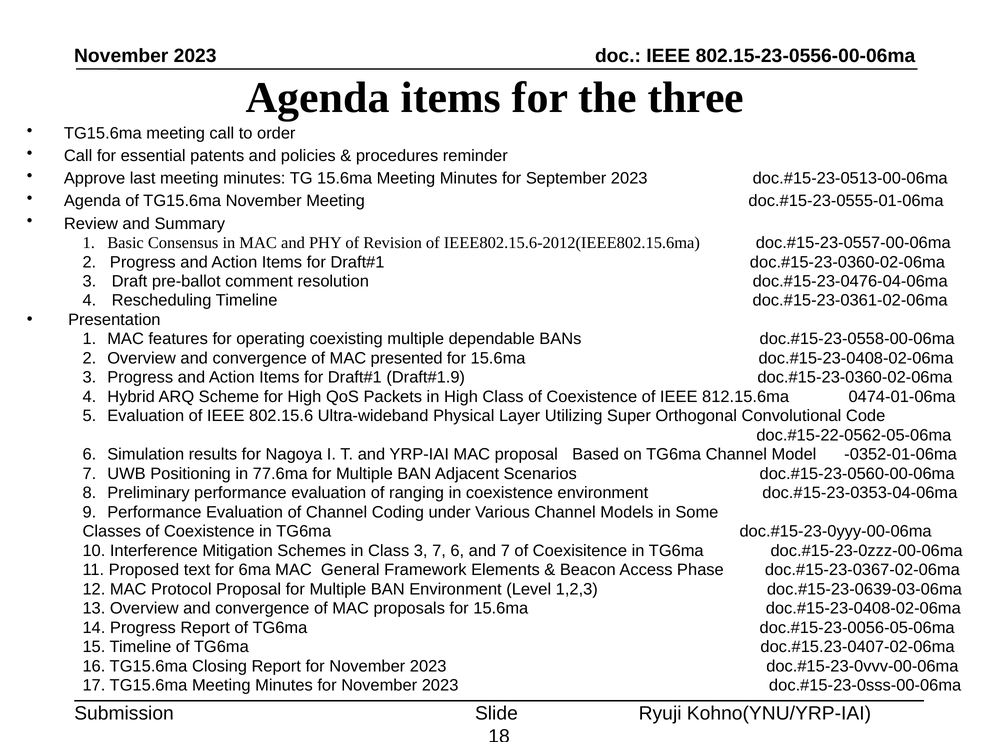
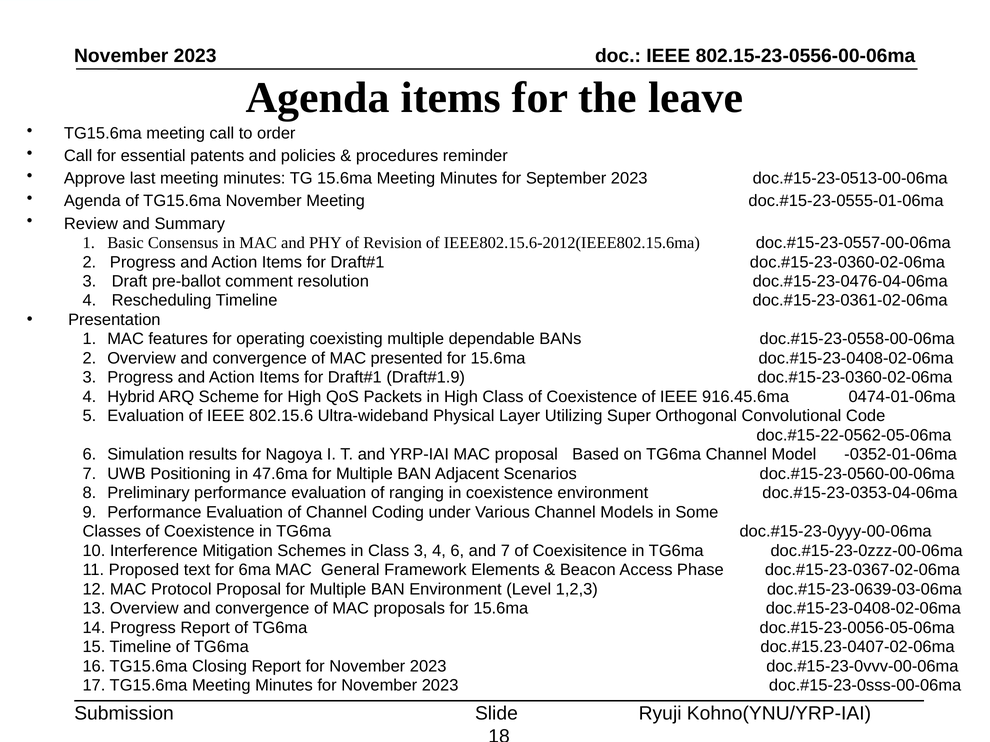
three: three -> leave
812.15.6ma: 812.15.6ma -> 916.45.6ma
77.6ma: 77.6ma -> 47.6ma
3 7: 7 -> 4
